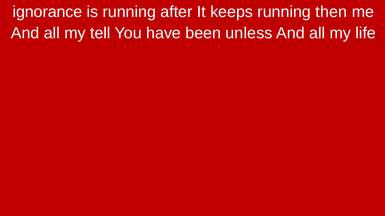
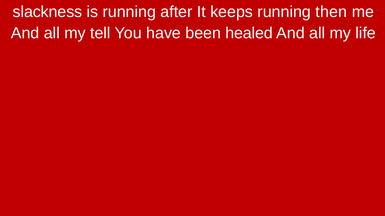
ignorance: ignorance -> slackness
unless: unless -> healed
